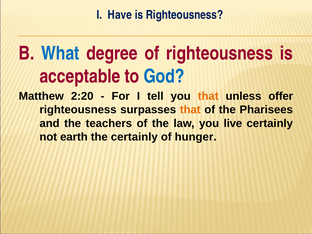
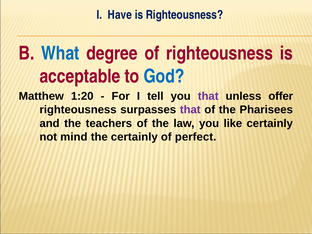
2:20: 2:20 -> 1:20
that at (208, 96) colour: orange -> purple
that at (190, 110) colour: orange -> purple
live: live -> like
earth: earth -> mind
hunger: hunger -> perfect
